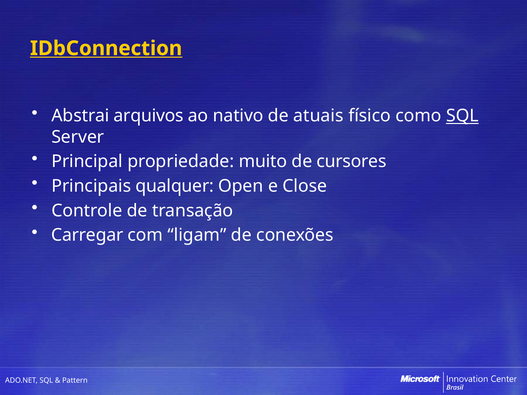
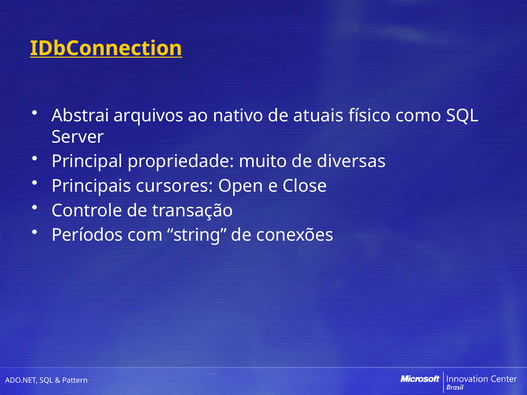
SQL at (462, 116) underline: present -> none
cursores: cursores -> diversas
qualquer: qualquer -> cursores
Carregar: Carregar -> Períodos
ligam: ligam -> string
